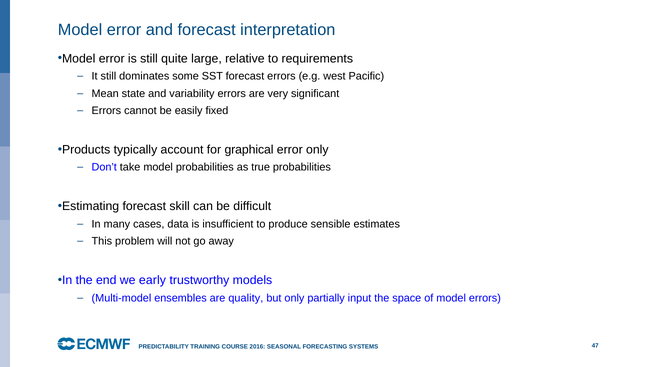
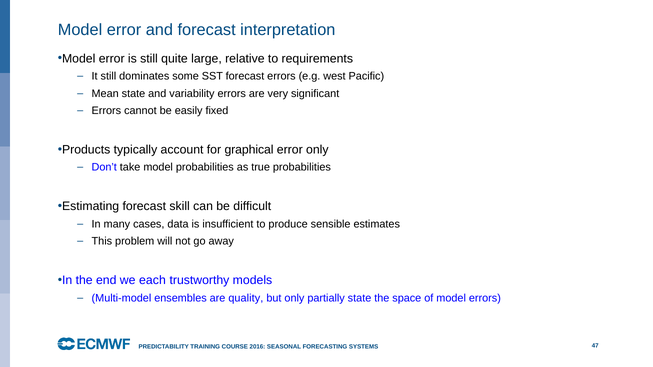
early: early -> each
partially input: input -> state
